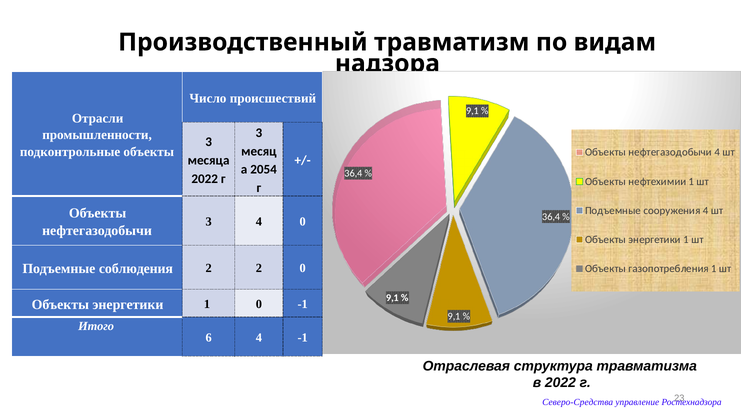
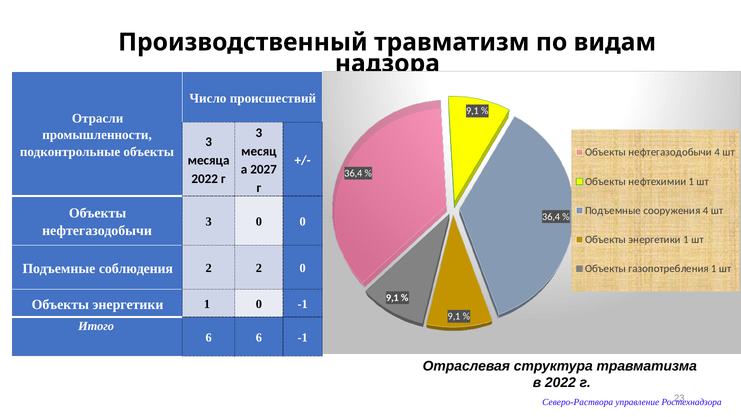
2054: 2054 -> 2027
3 4: 4 -> 0
6 4: 4 -> 6
Северо-Средства: Северо-Средства -> Северо-Раствора
